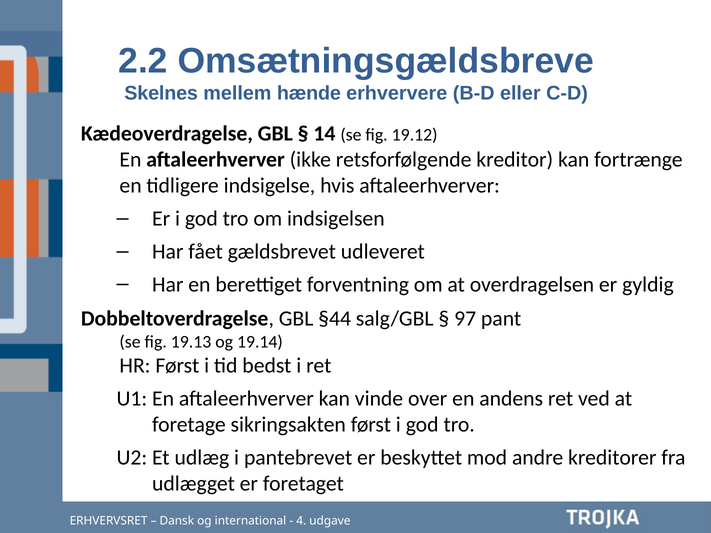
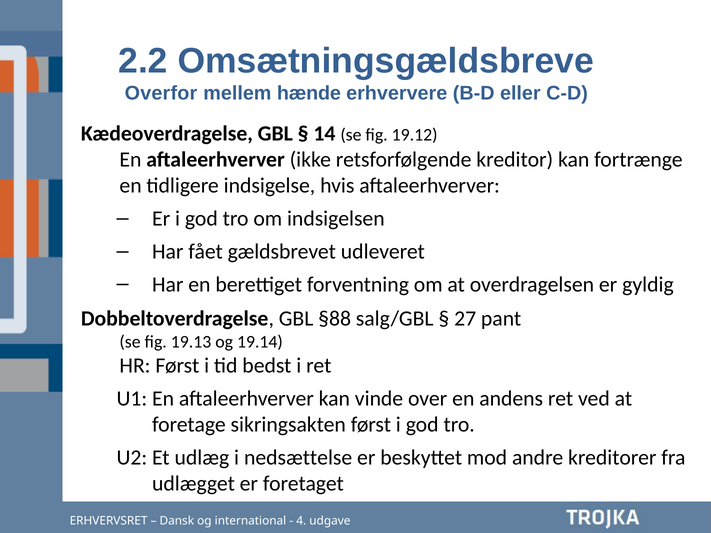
Skelnes: Skelnes -> Overfor
§44: §44 -> §88
97: 97 -> 27
pantebrevet: pantebrevet -> nedsættelse
